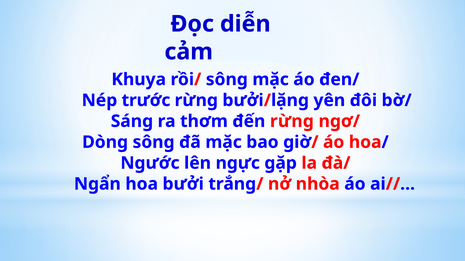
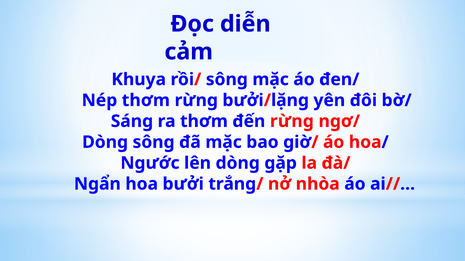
Nép trước: trước -> thơm
lên ngực: ngực -> dòng
